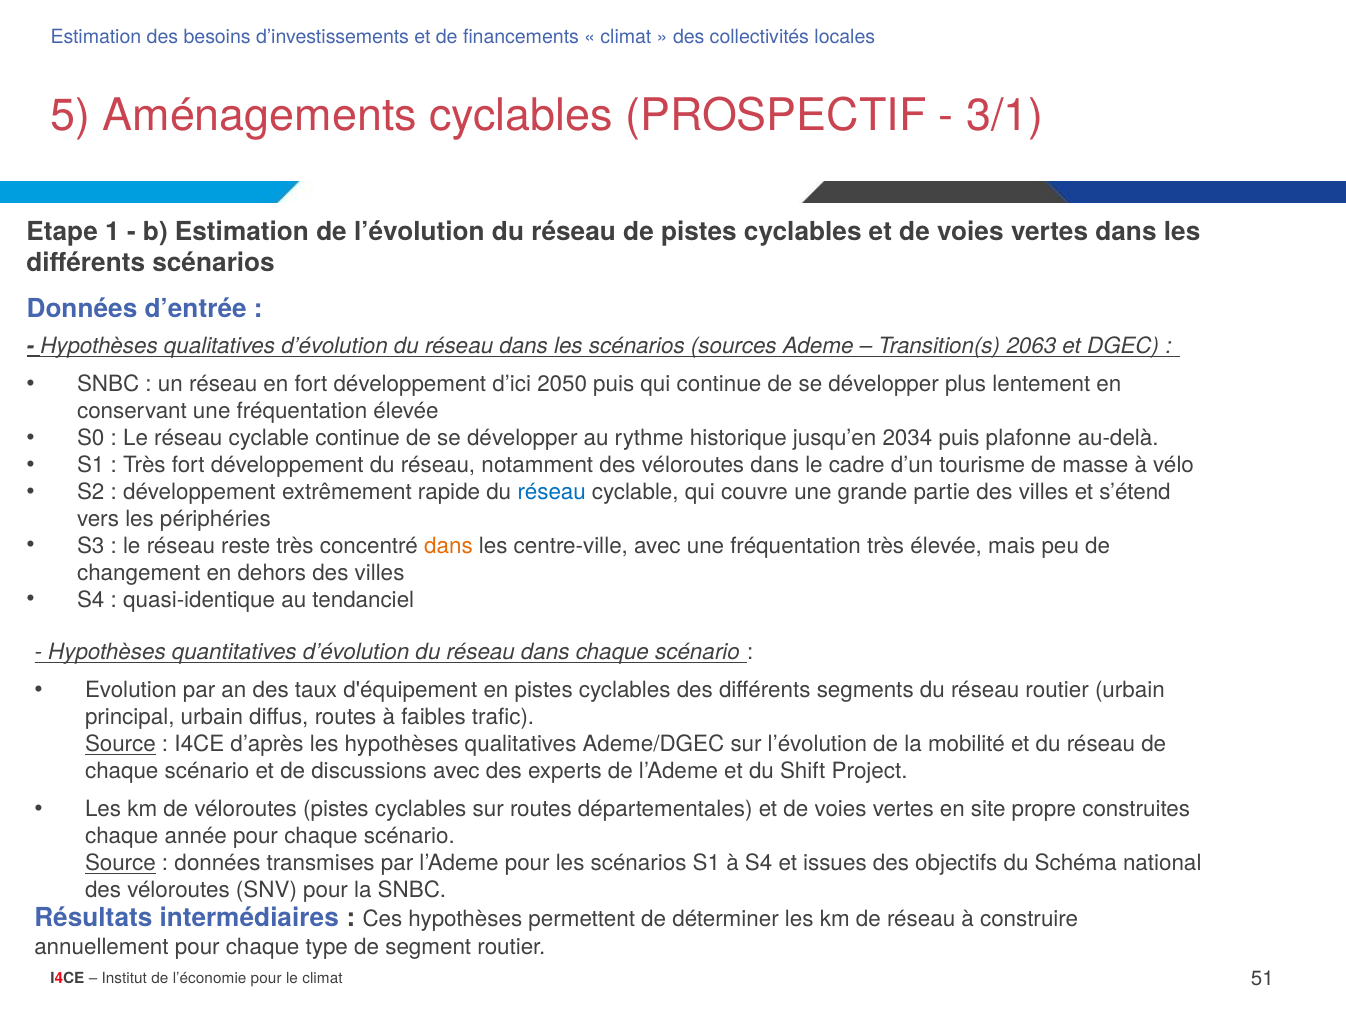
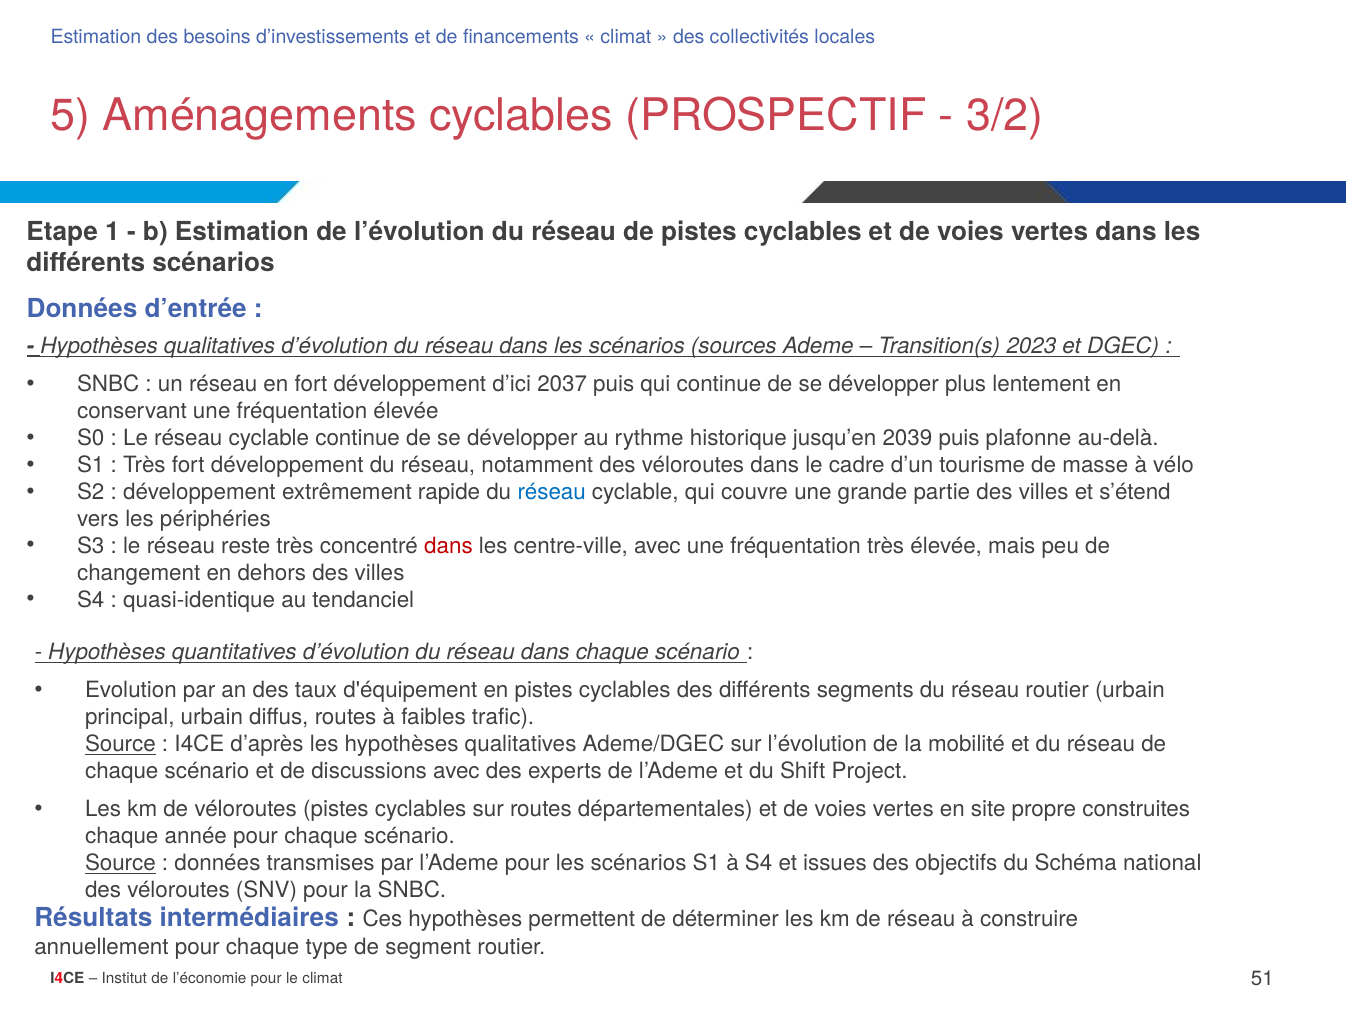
3/1: 3/1 -> 3/2
2063: 2063 -> 2023
2050: 2050 -> 2037
2034: 2034 -> 2039
dans at (448, 546) colour: orange -> red
